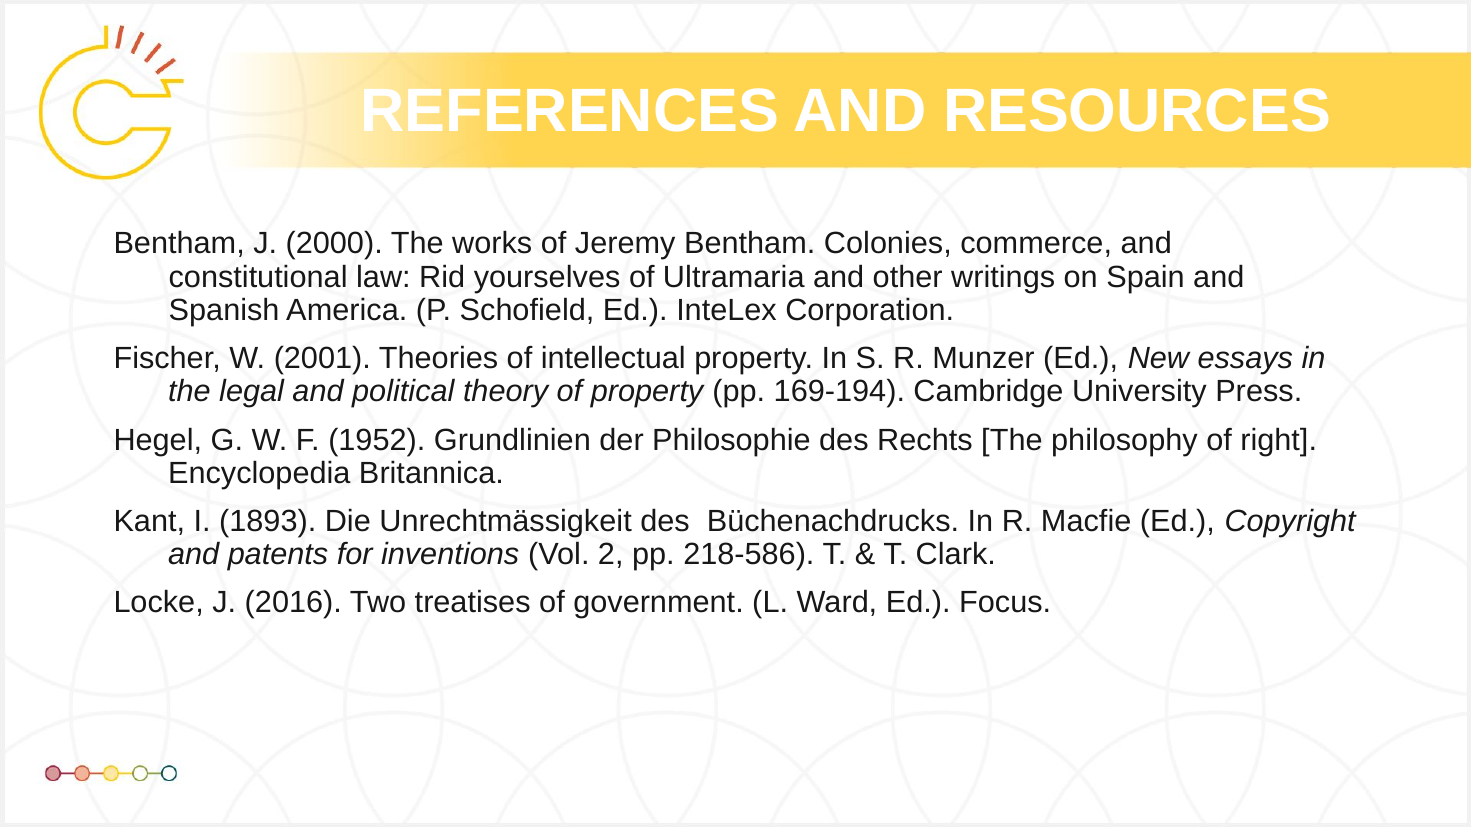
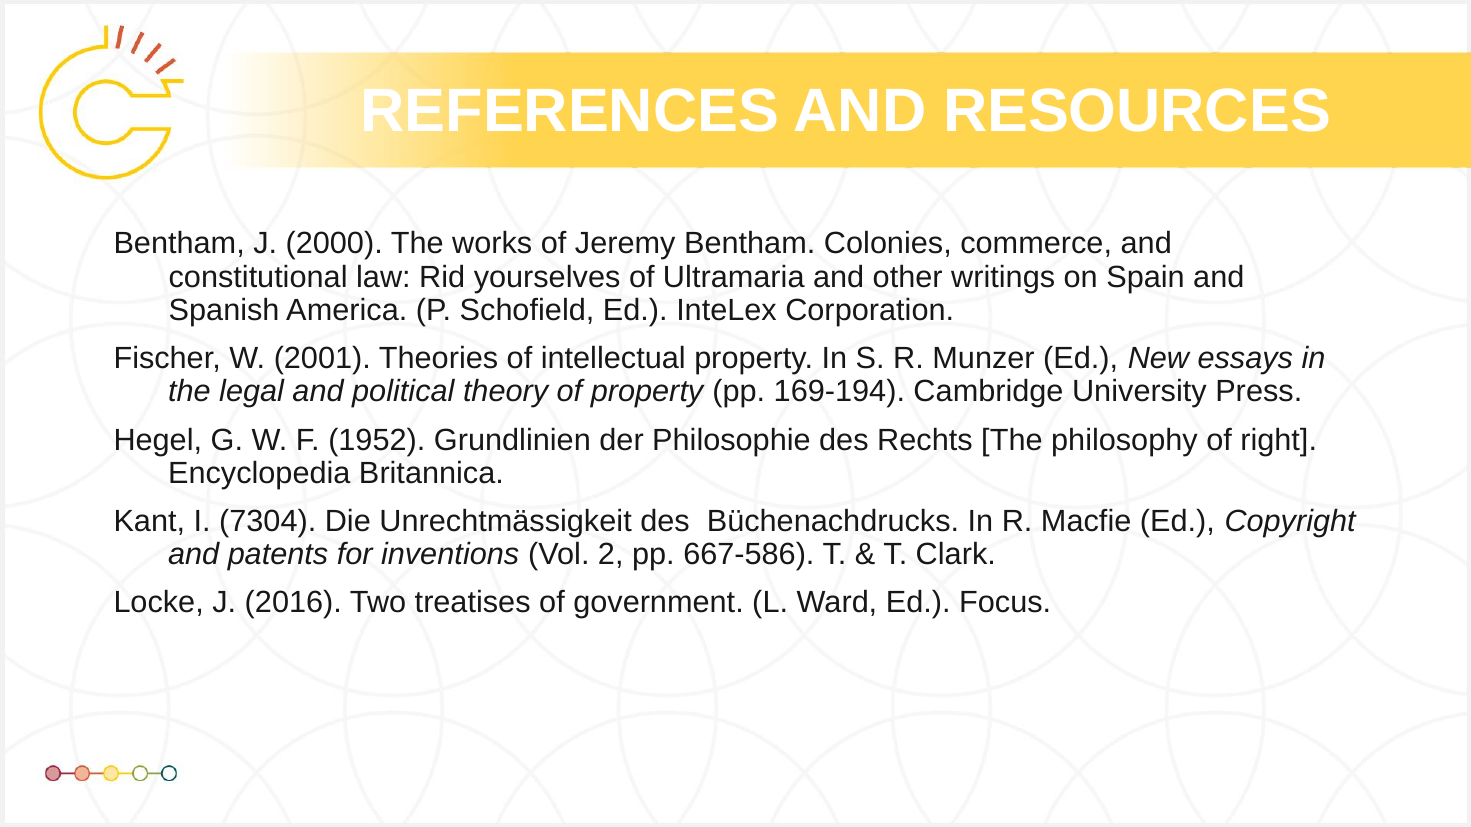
1893: 1893 -> 7304
218-586: 218-586 -> 667-586
